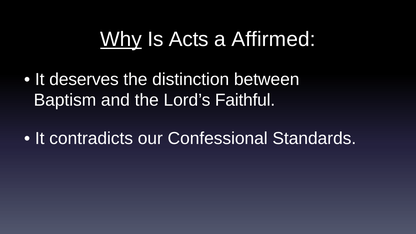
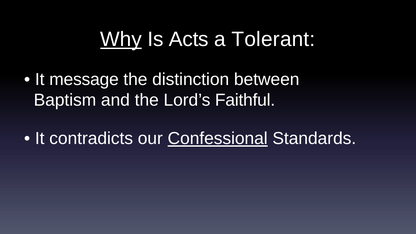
Affirmed: Affirmed -> Tolerant
deserves: deserves -> message
Confessional underline: none -> present
